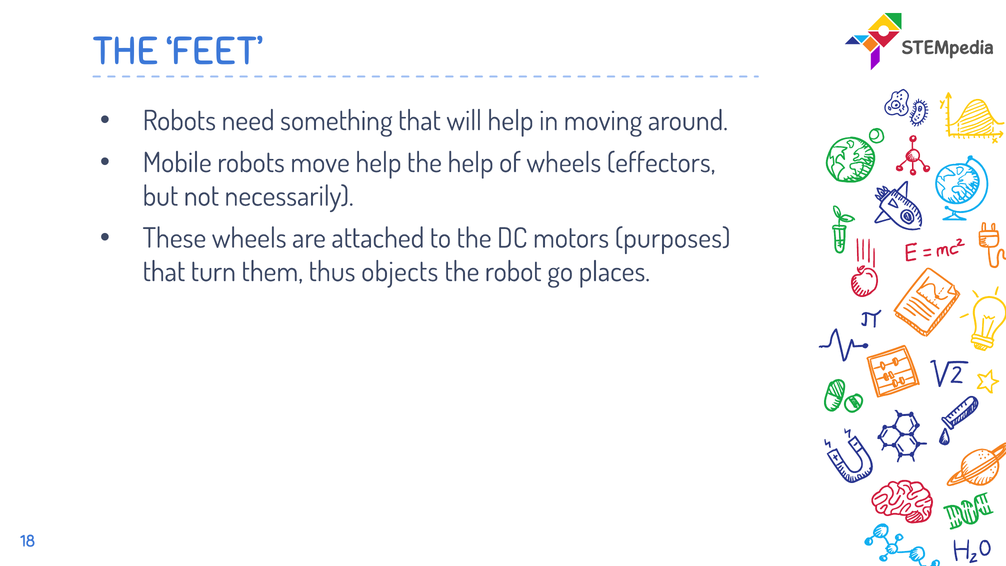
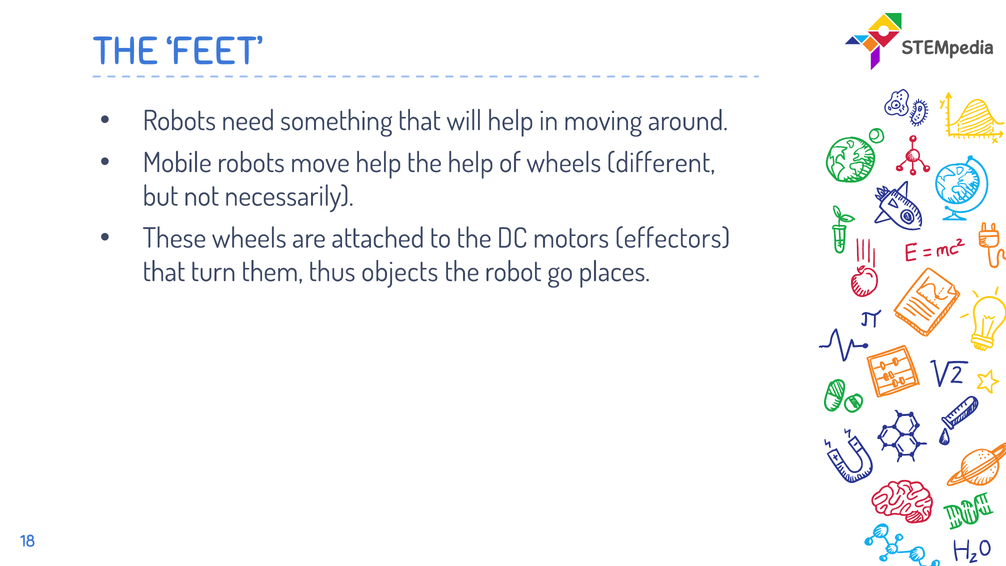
effectors: effectors -> different
purposes: purposes -> effectors
